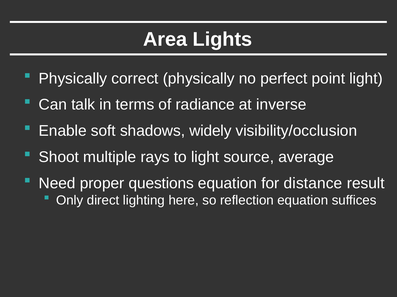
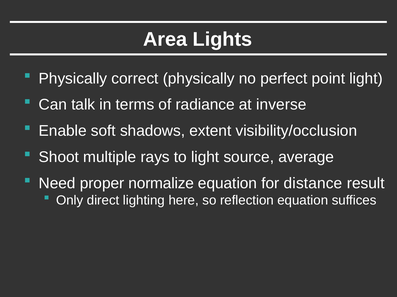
widely: widely -> extent
questions: questions -> normalize
